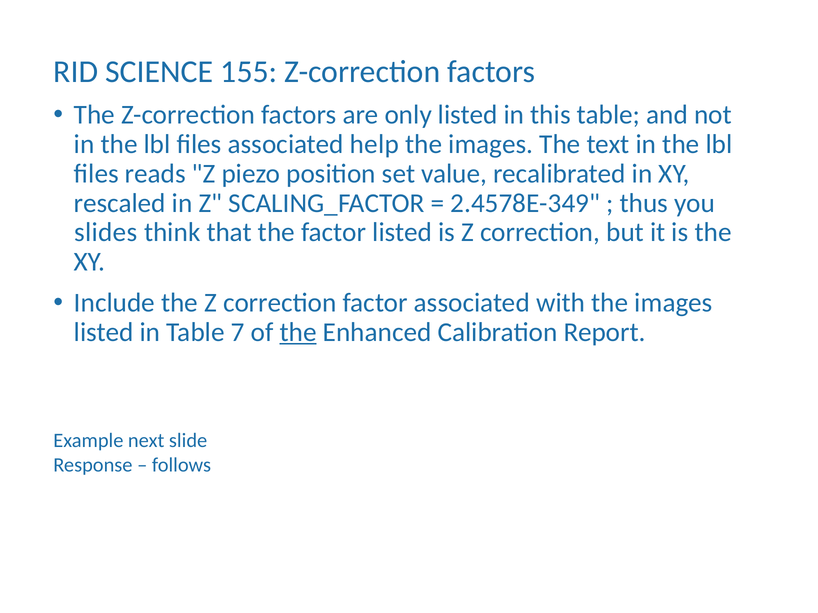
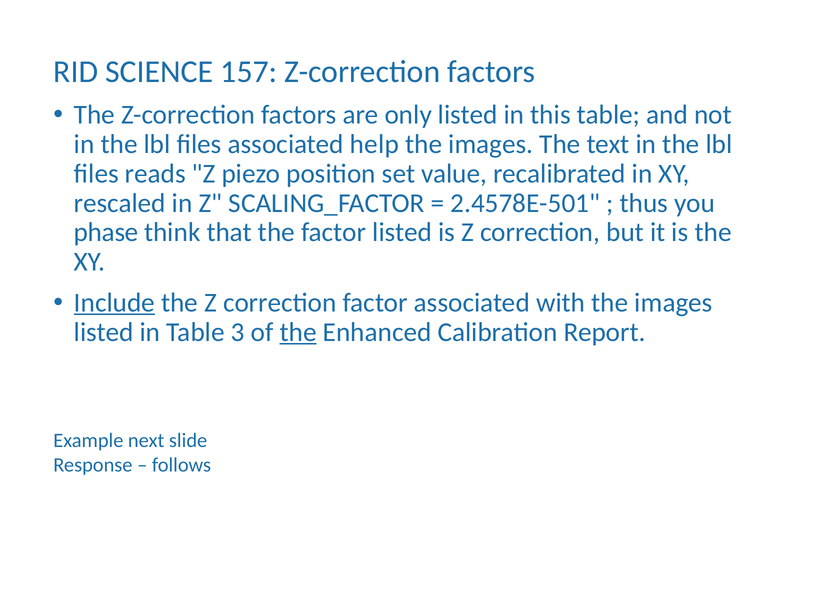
155: 155 -> 157
2.4578E-349: 2.4578E-349 -> 2.4578E-501
slides: slides -> phase
Include underline: none -> present
7: 7 -> 3
